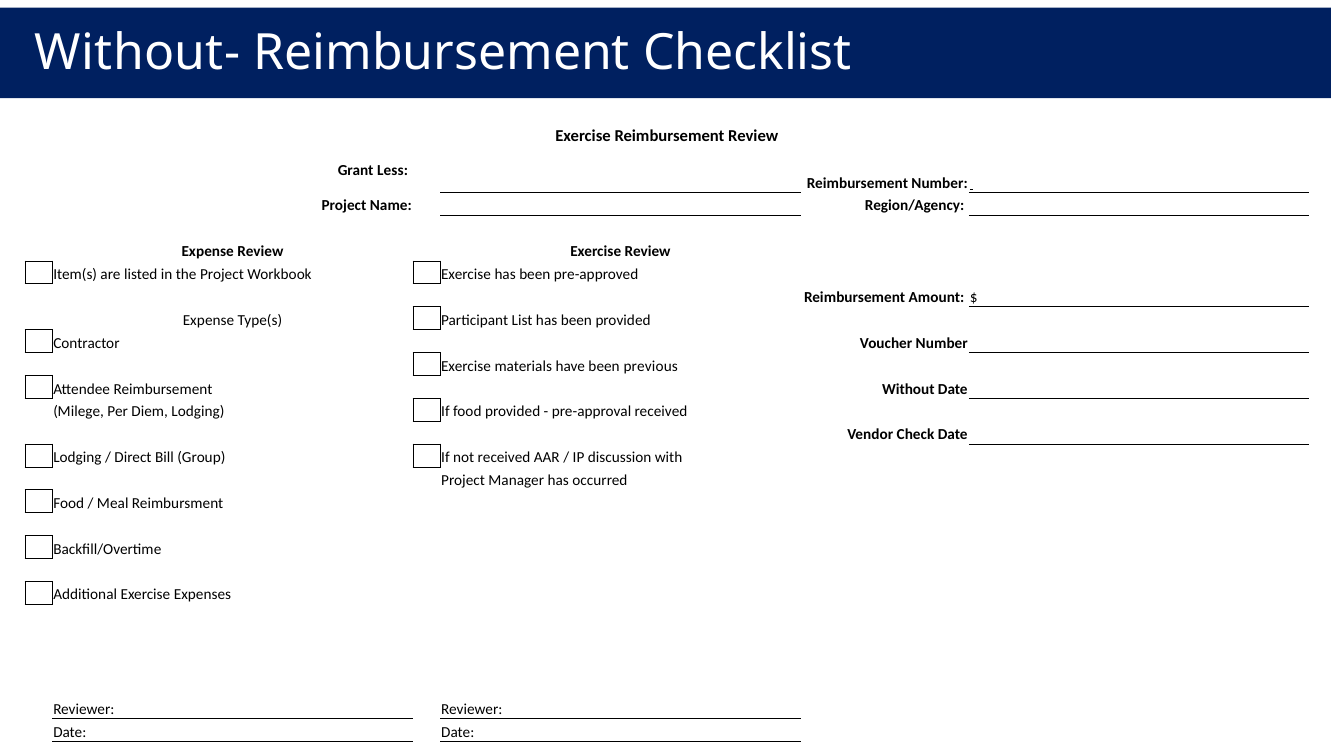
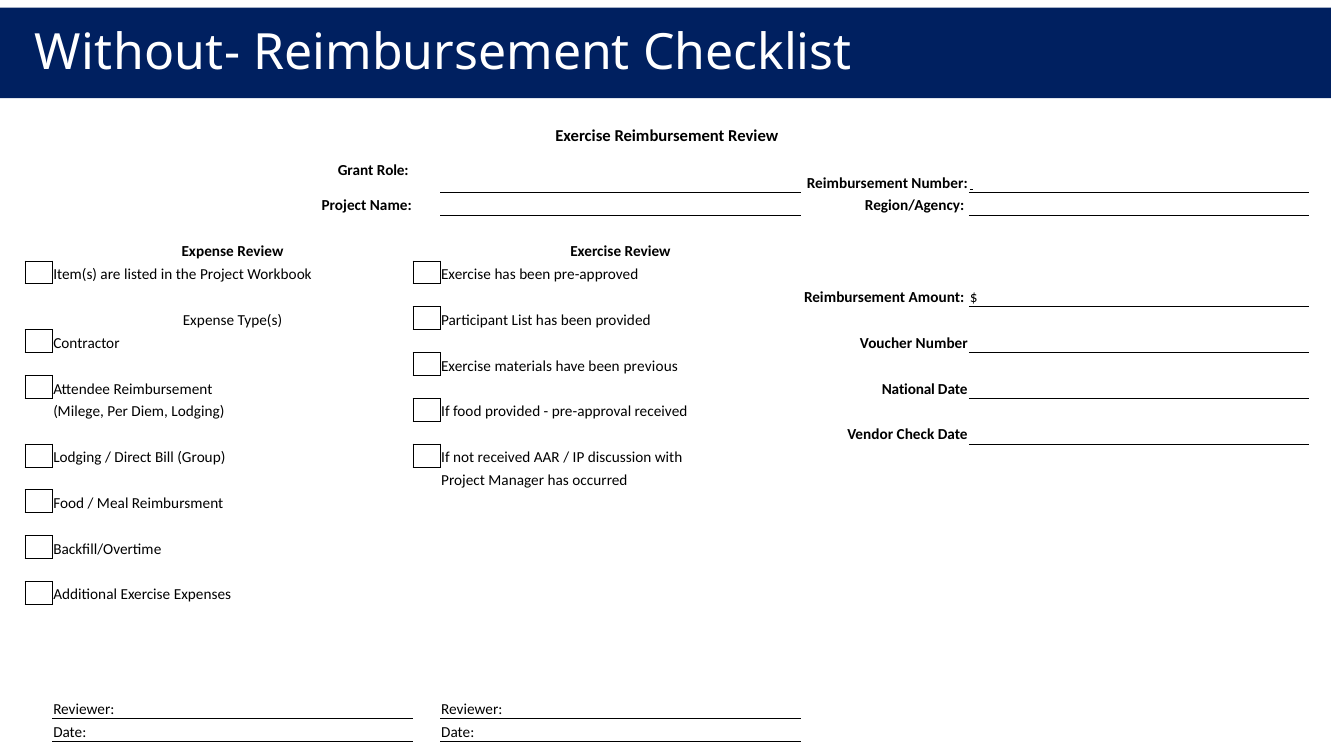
Less: Less -> Role
Without: Without -> National
